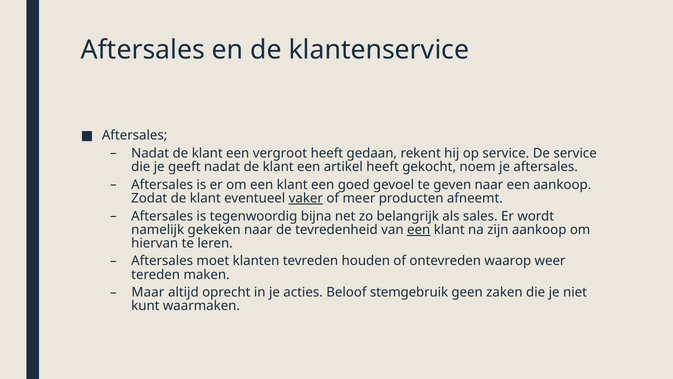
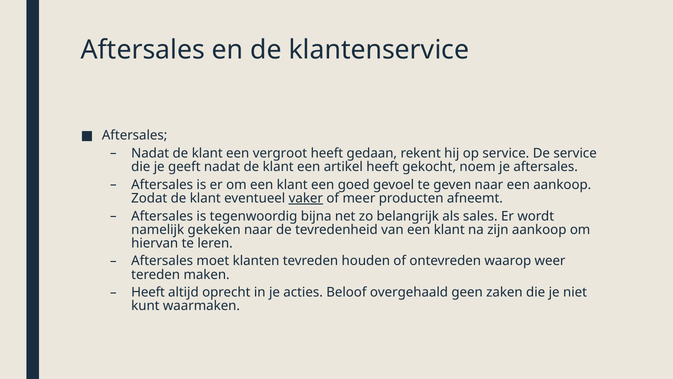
een at (419, 229) underline: present -> none
Maar at (148, 292): Maar -> Heeft
stemgebruik: stemgebruik -> overgehaald
